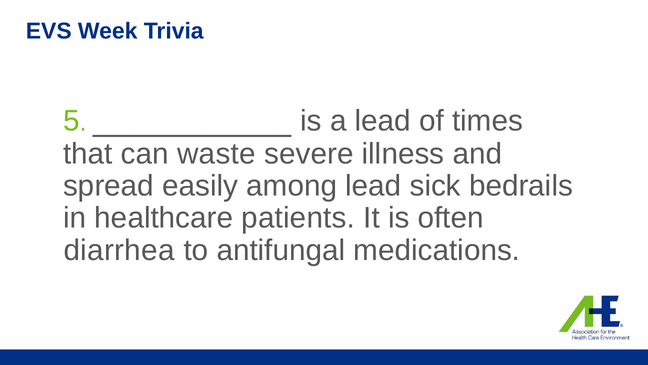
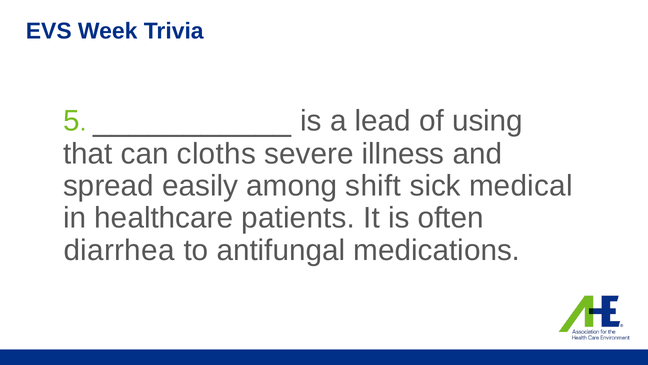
times: times -> using
waste: waste -> cloths
among lead: lead -> shift
bedrails: bedrails -> medical
